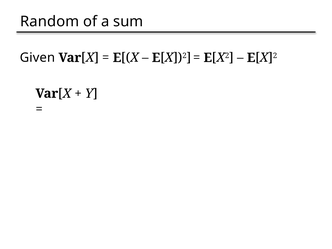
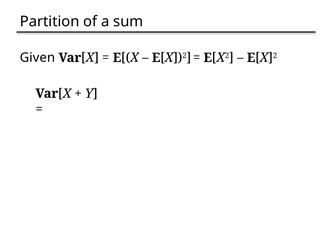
Random: Random -> Partition
